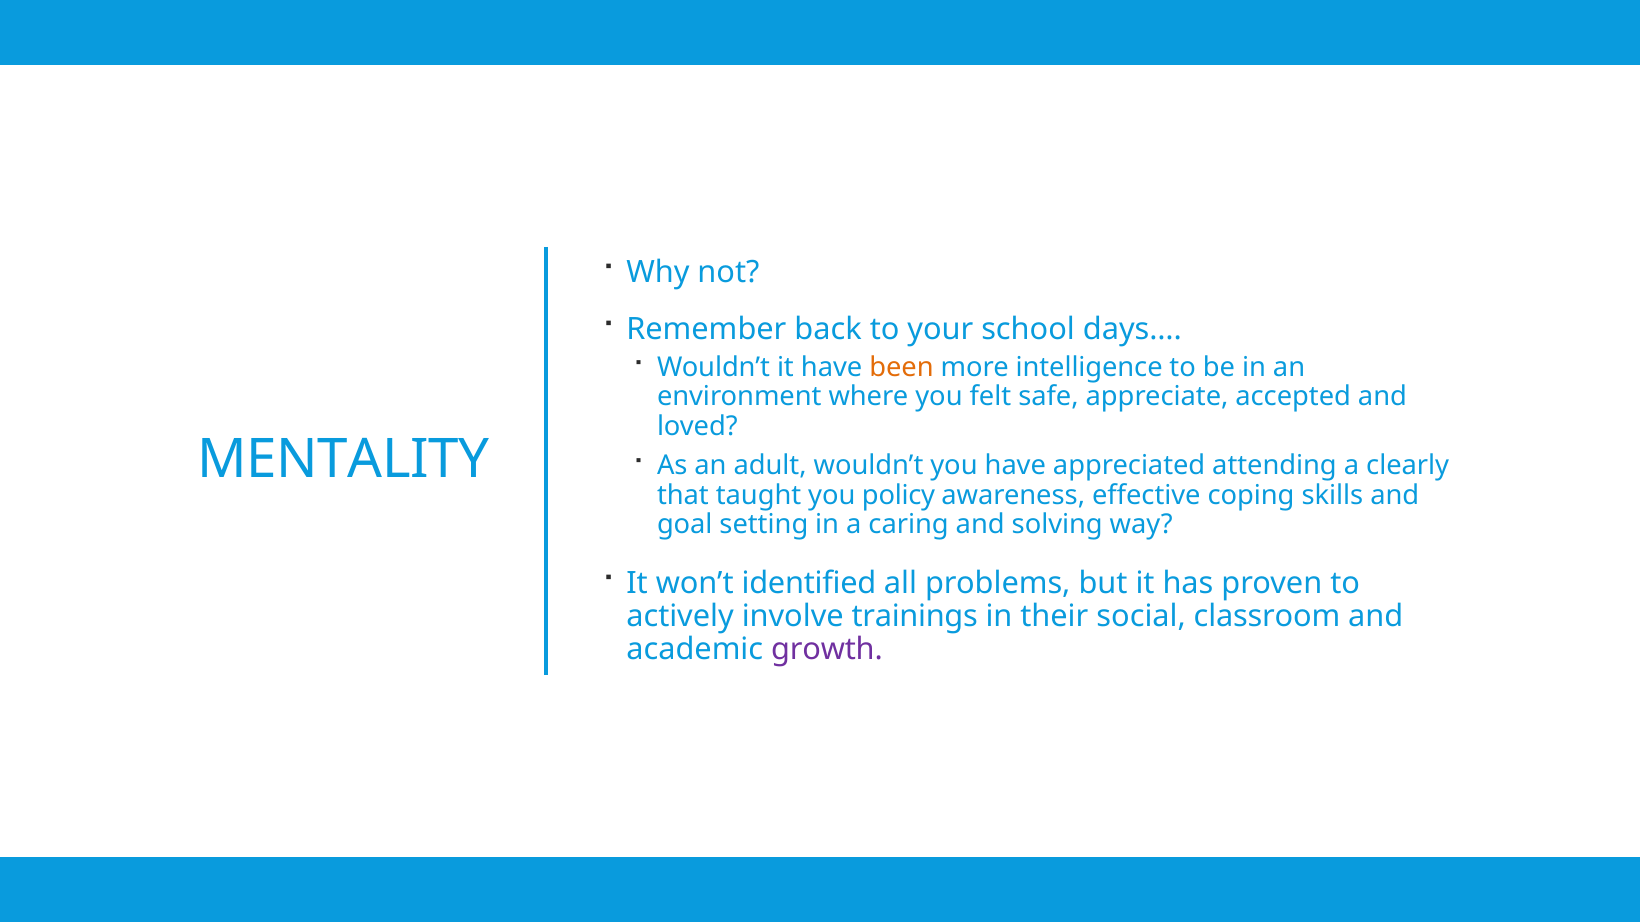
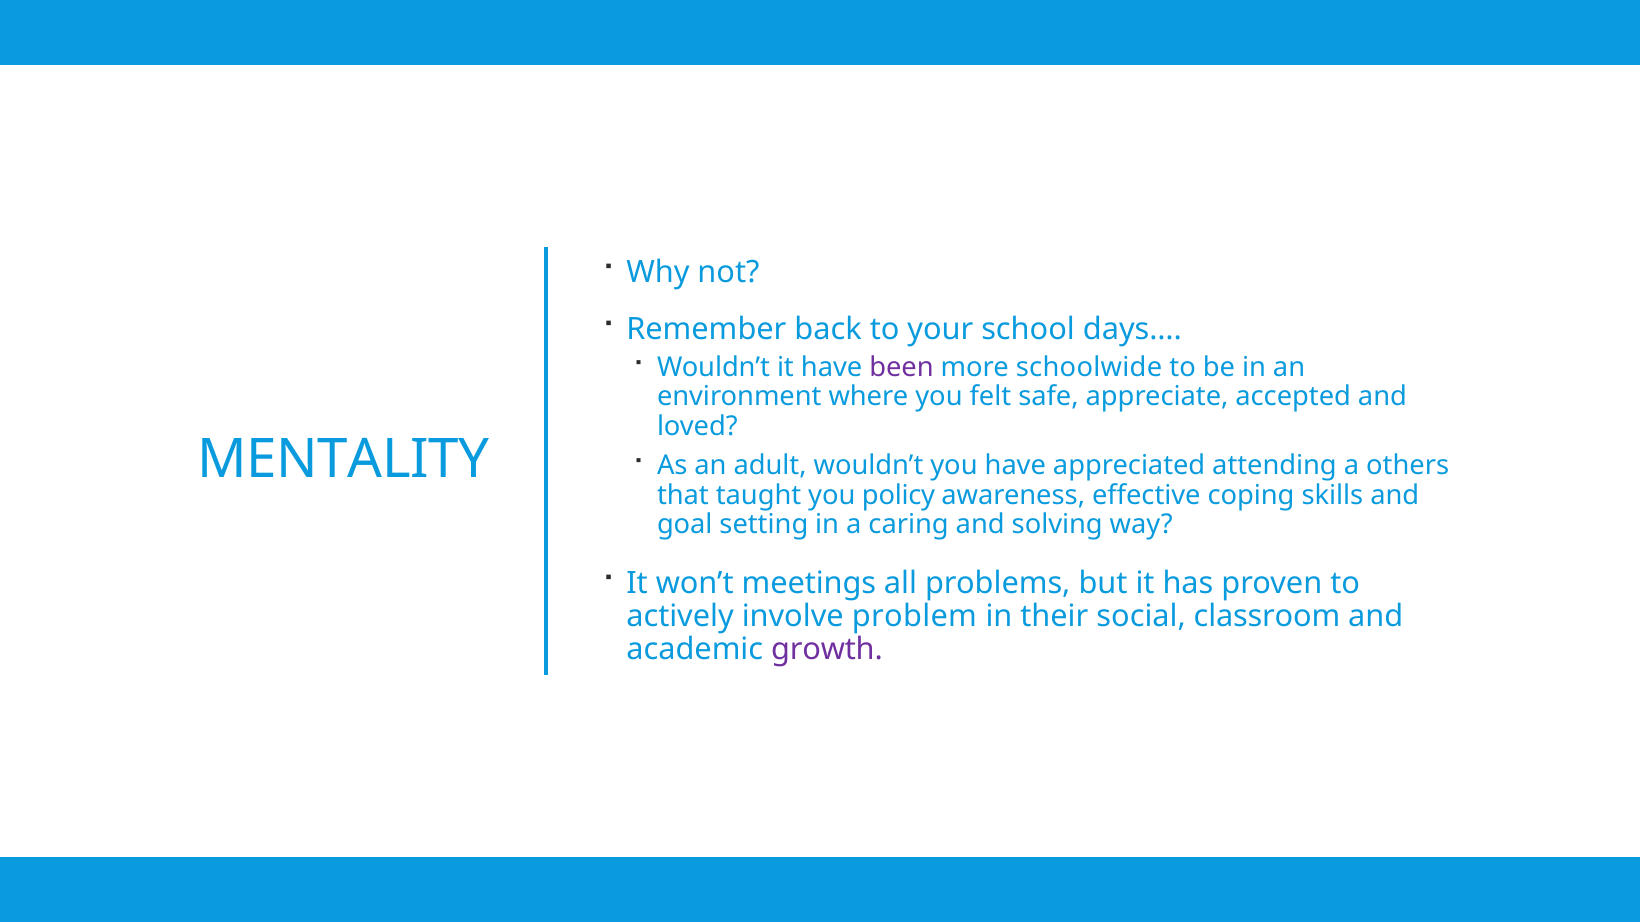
been colour: orange -> purple
intelligence: intelligence -> schoolwide
clearly: clearly -> others
identified: identified -> meetings
trainings: trainings -> problem
